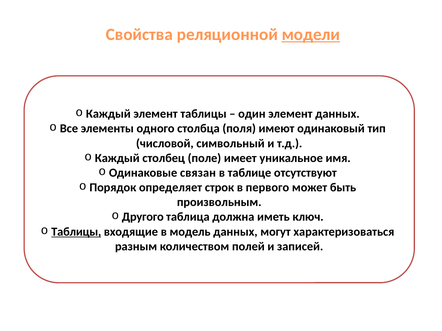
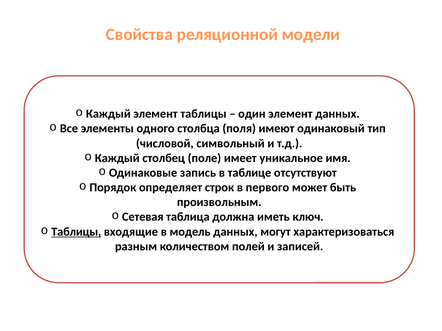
модели underline: present -> none
связан: связан -> запись
Другого: Другого -> Сетевая
